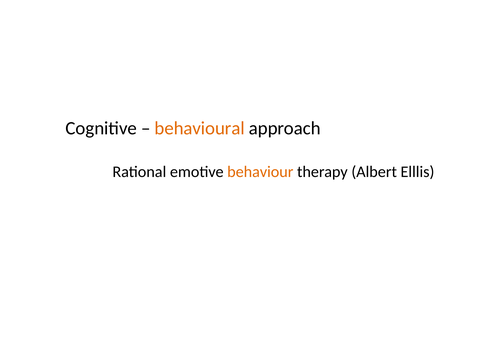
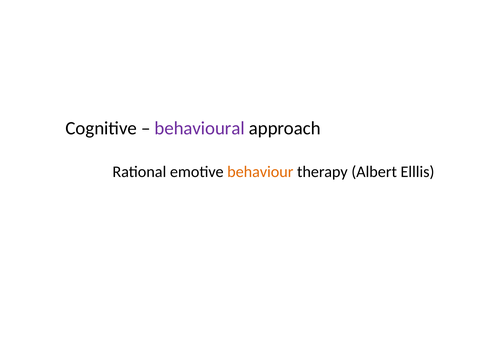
behavioural colour: orange -> purple
